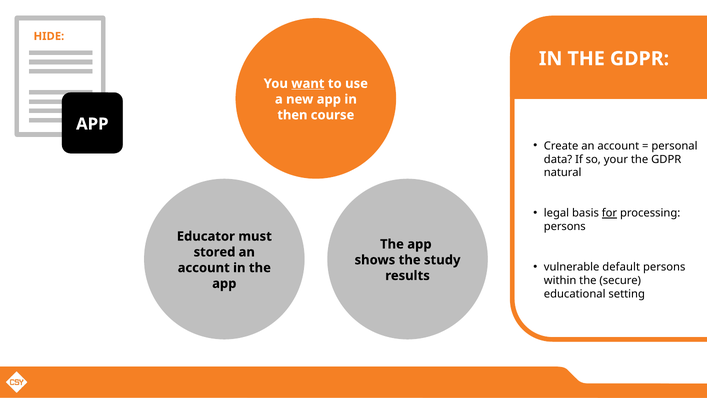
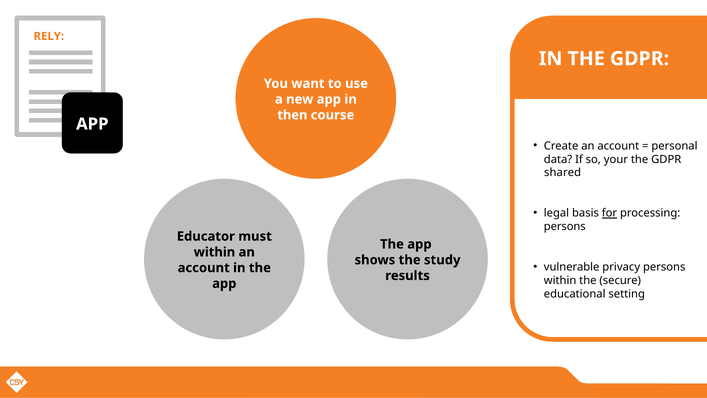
HIDE: HIDE -> RELY
want underline: present -> none
natural: natural -> shared
stored at (214, 252): stored -> within
default: default -> privacy
